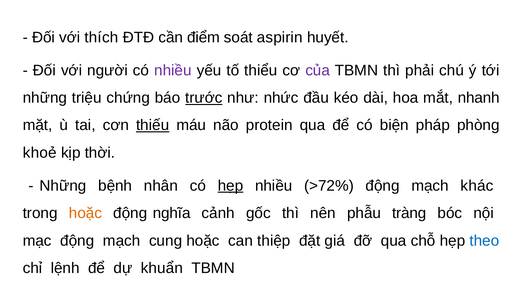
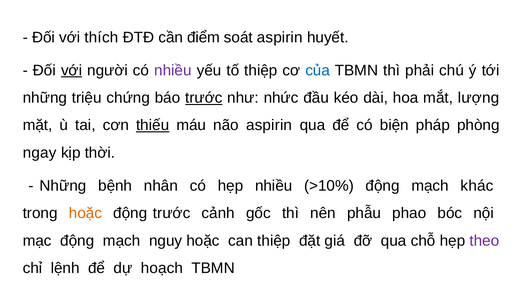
với at (72, 70) underline: none -> present
tố thiểu: thiểu -> thiệp
của colour: purple -> blue
nhanh: nhanh -> lượng
não protein: protein -> aspirin
khoẻ: khoẻ -> ngay
hẹp at (230, 186) underline: present -> none
>72%: >72% -> >10%
động nghĩa: nghĩa -> trước
tràng: tràng -> phao
cung: cung -> nguy
theo colour: blue -> purple
khuẩn: khuẩn -> hoạch
